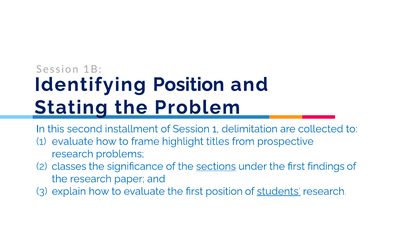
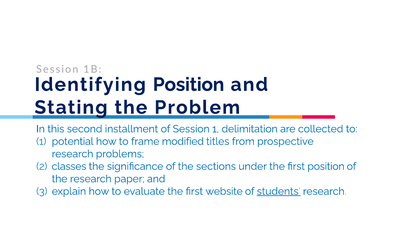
1 evaluate: evaluate -> potential
highlight: highlight -> modified
sections underline: present -> none
first findings: findings -> position
first position: position -> website
